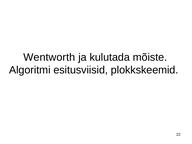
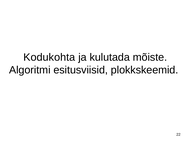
Wentworth: Wentworth -> Kodukohta
